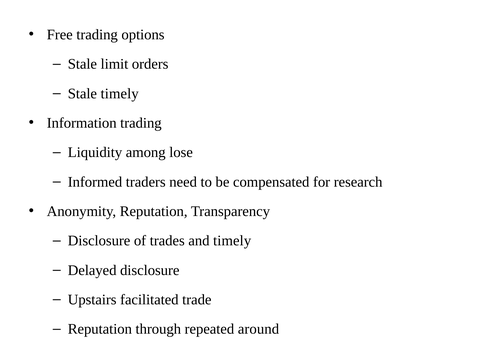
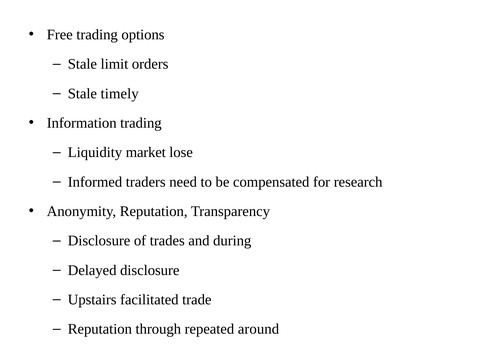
among: among -> market
and timely: timely -> during
